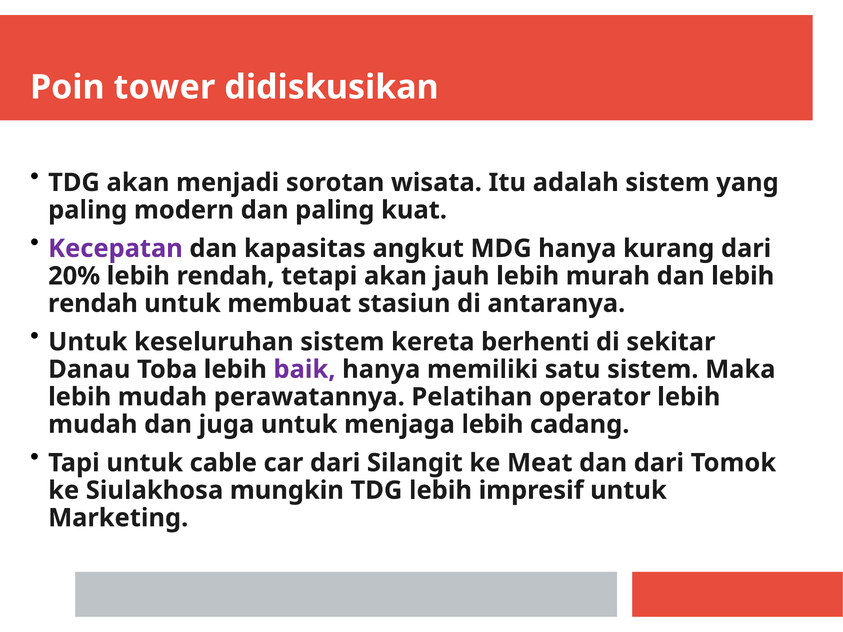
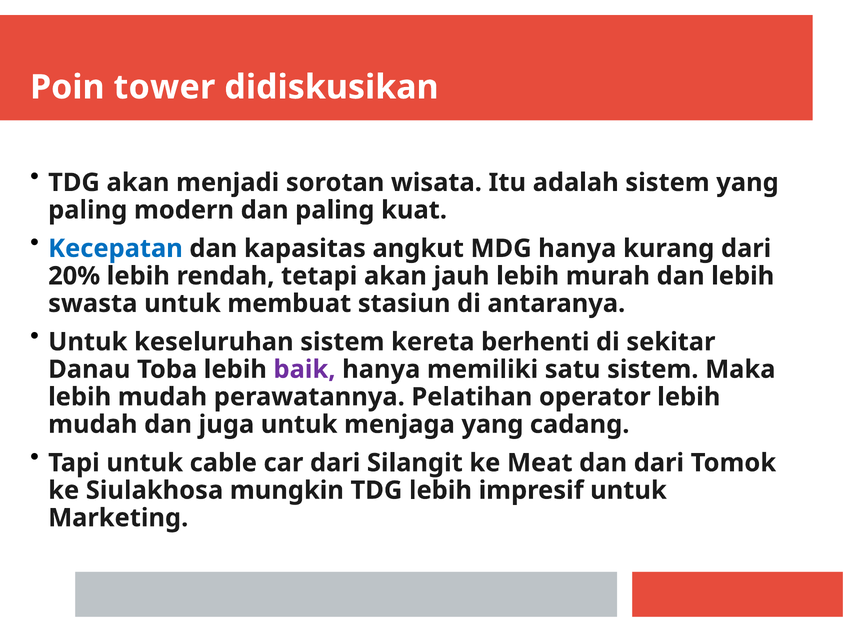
Kecepatan colour: purple -> blue
rendah at (93, 304): rendah -> swasta
menjaga lebih: lebih -> yang
